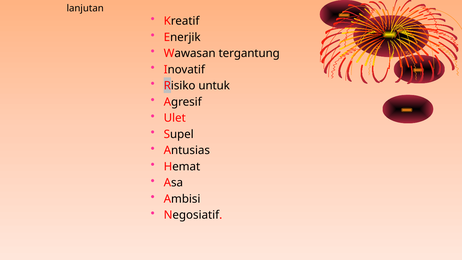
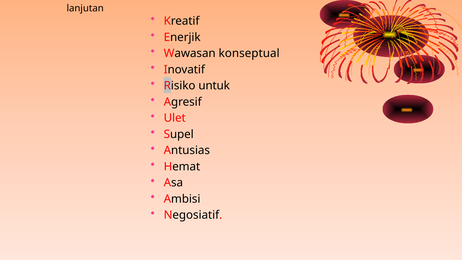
tergantung: tergantung -> konseptual
